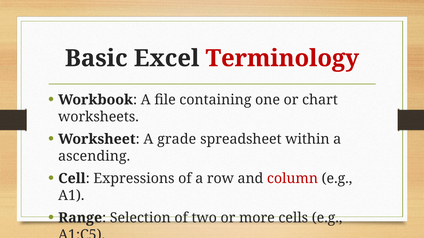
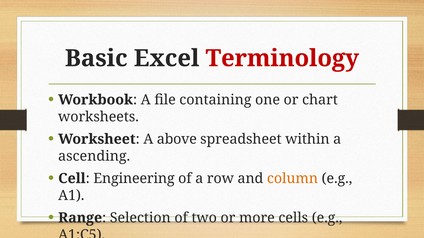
grade: grade -> above
Expressions: Expressions -> Engineering
column colour: red -> orange
